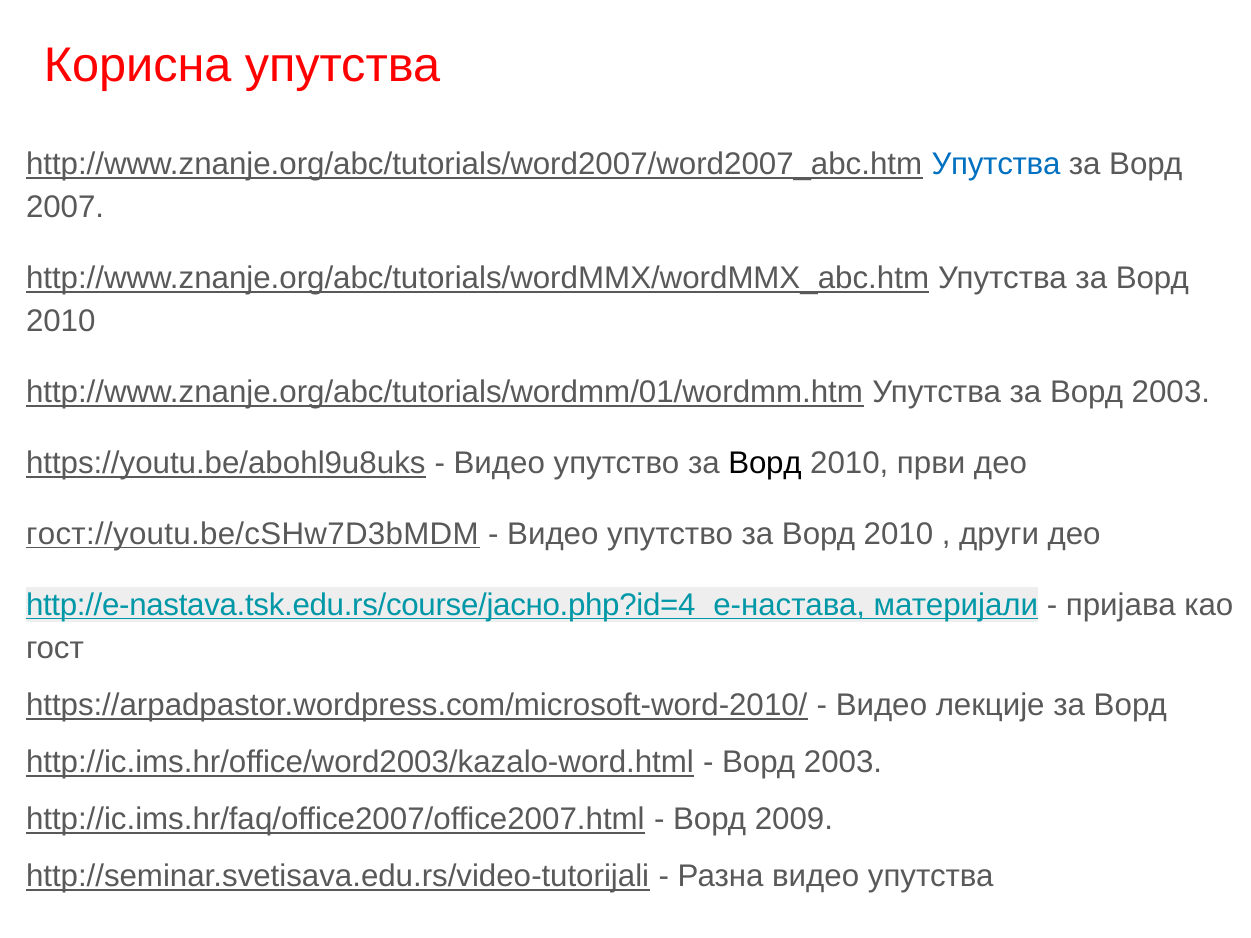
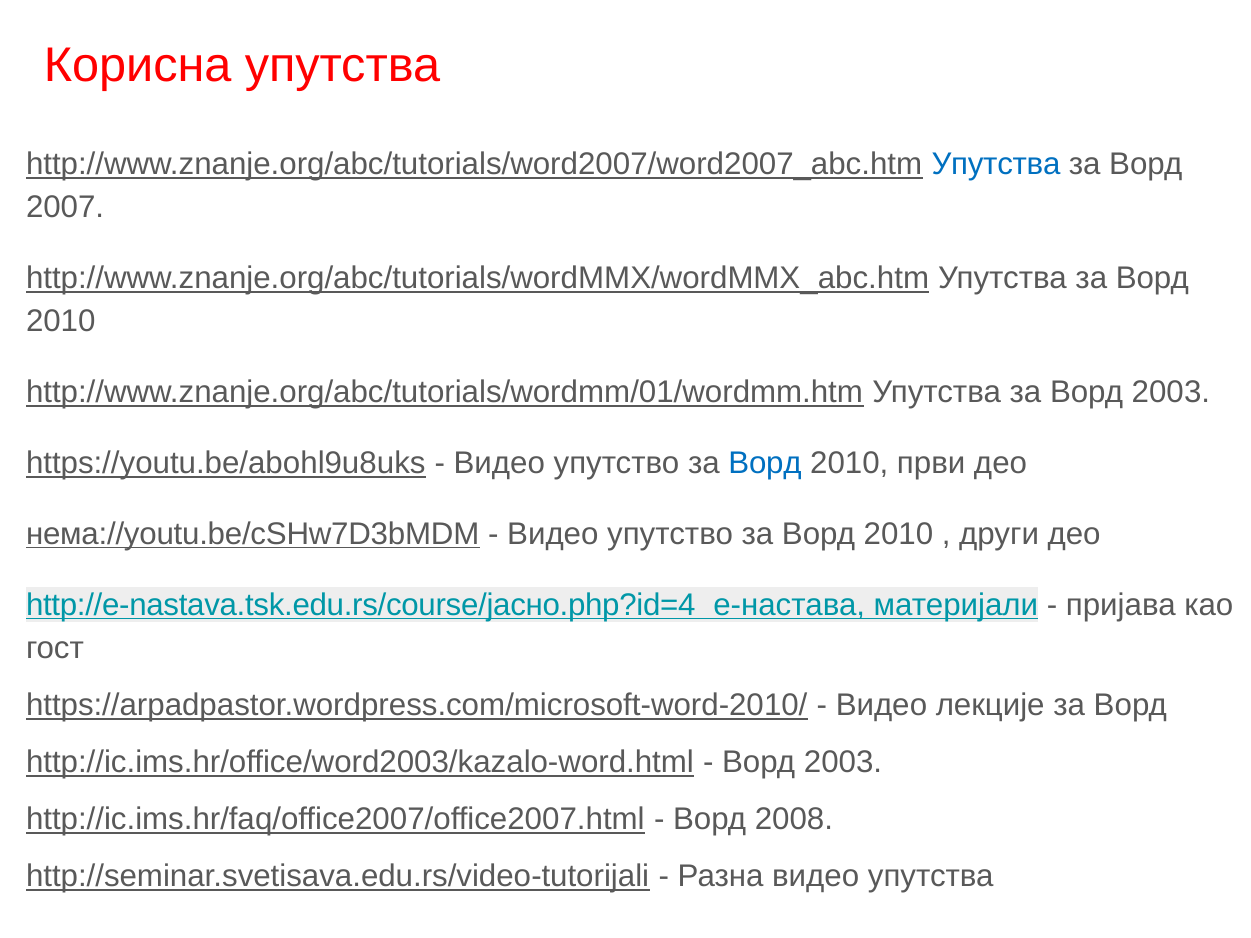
Ворд at (765, 463) colour: black -> blue
гост://youtu.be/cSHw7D3bMDM: гост://youtu.be/cSHw7D3bMDM -> нема://youtu.be/cSHw7D3bMDM
2009: 2009 -> 2008
